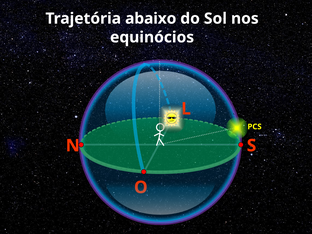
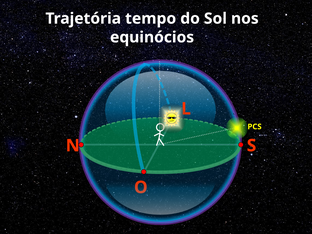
abaixo: abaixo -> tempo
